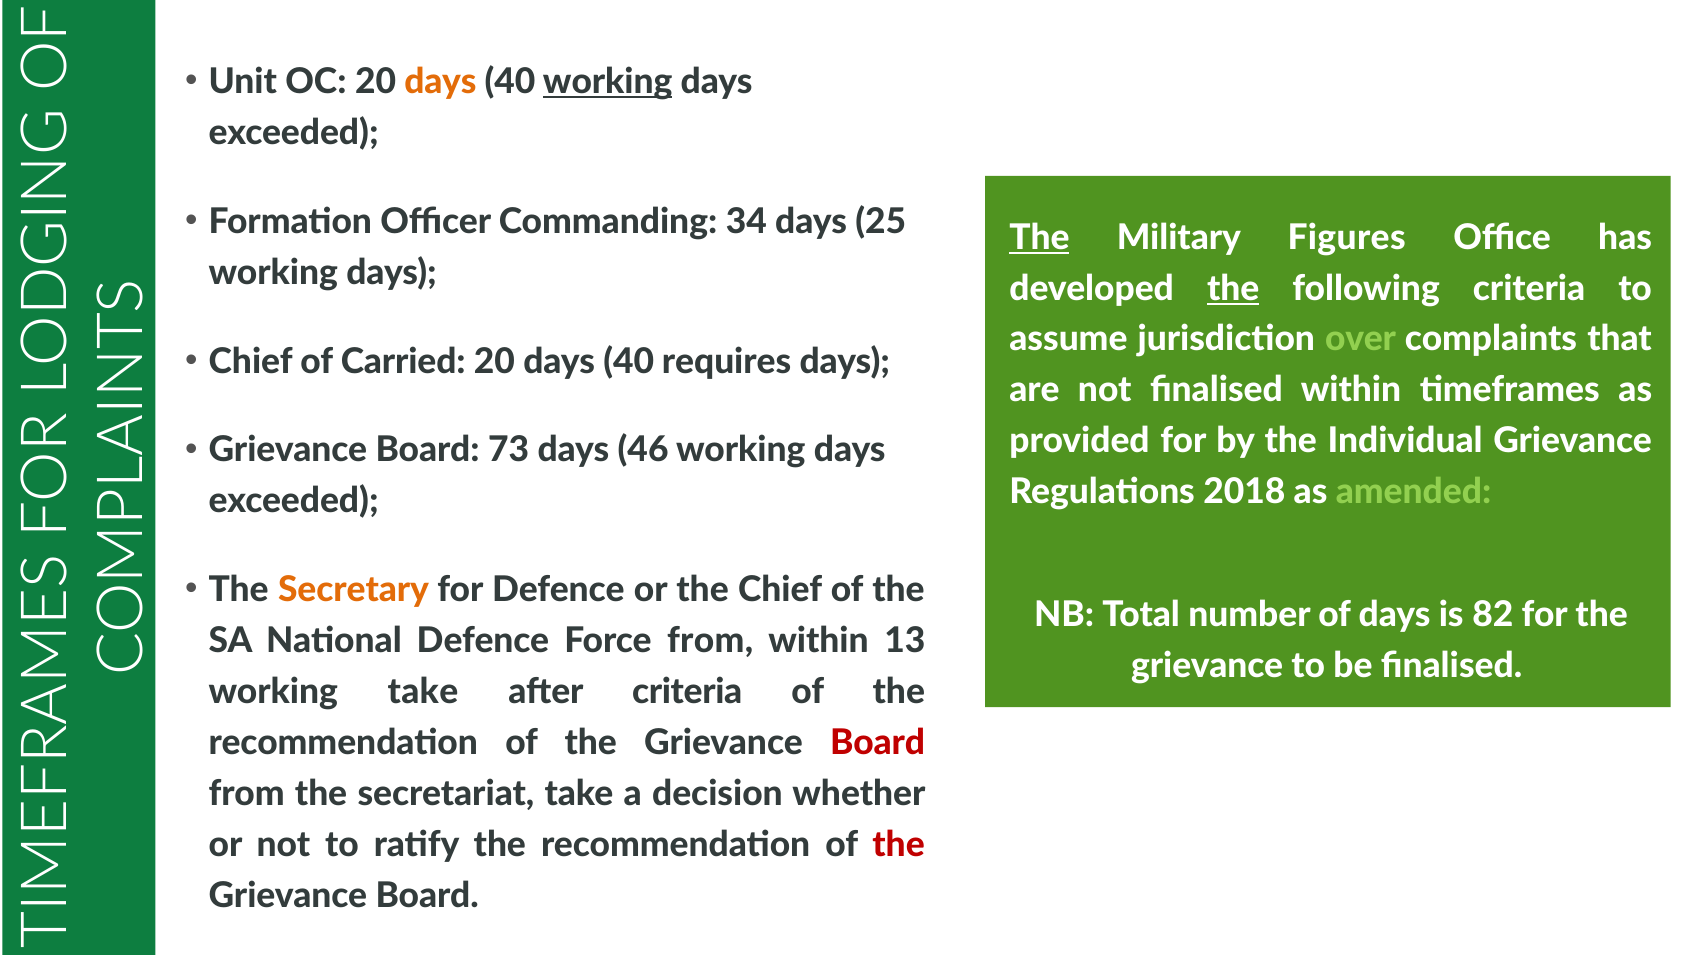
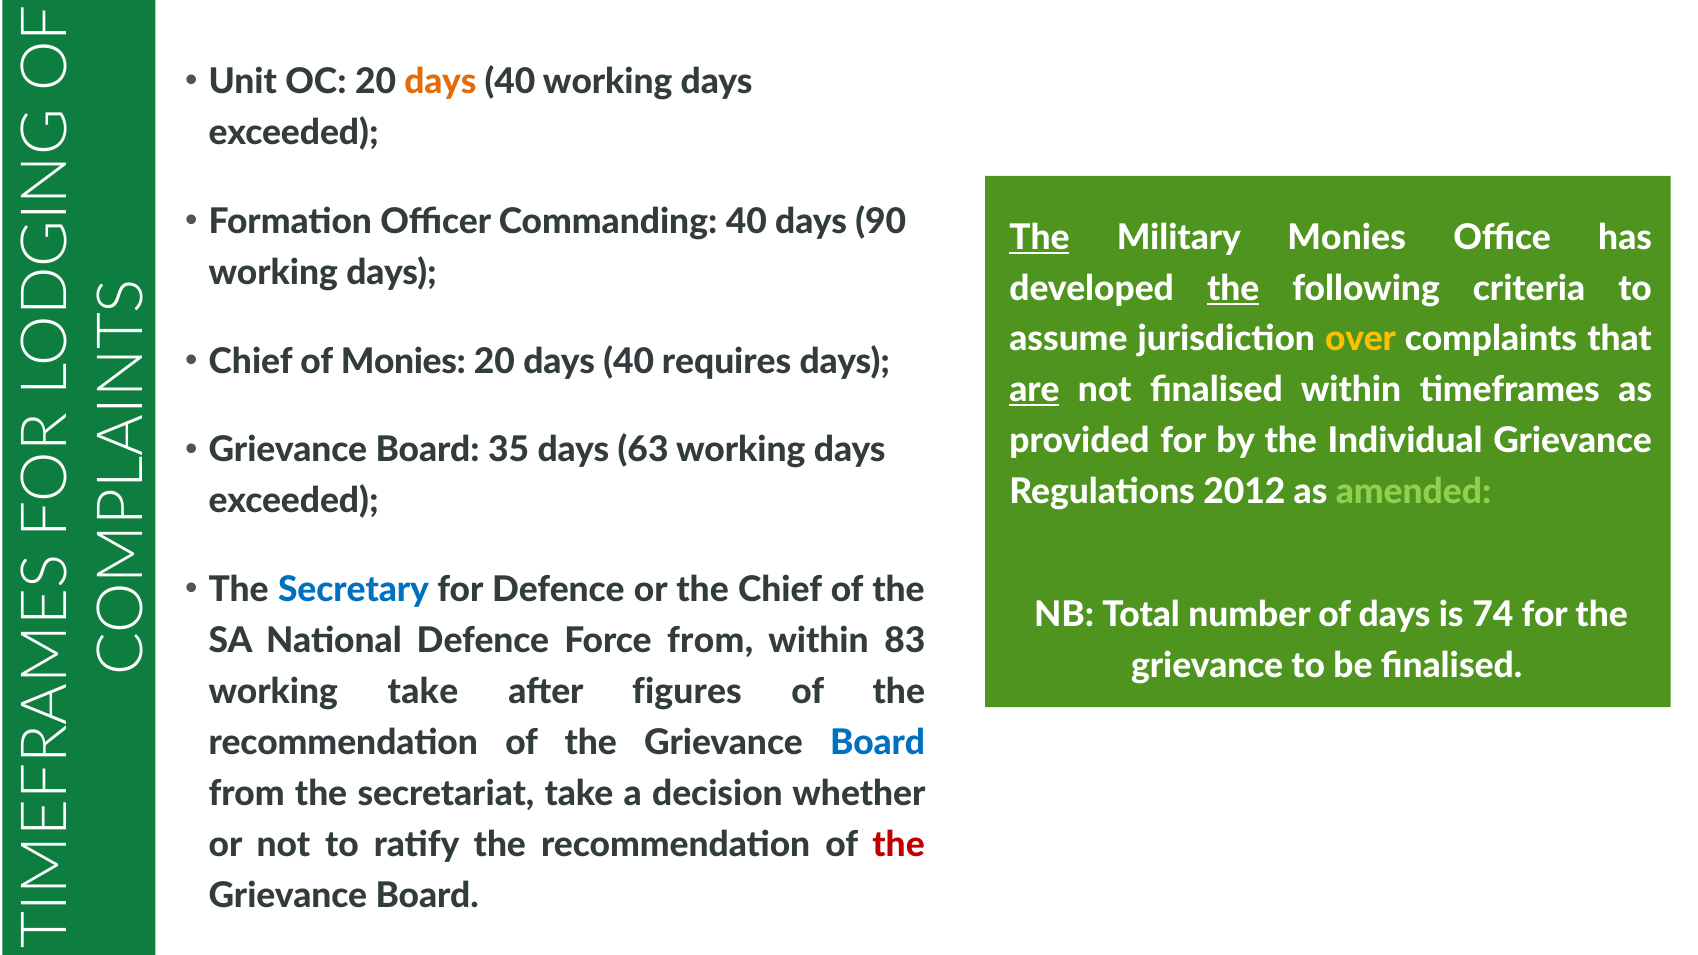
working at (608, 82) underline: present -> none
Commanding 34: 34 -> 40
25: 25 -> 90
Military Figures: Figures -> Monies
over colour: light green -> yellow
of Carried: Carried -> Monies
are underline: none -> present
73: 73 -> 35
46: 46 -> 63
2018: 2018 -> 2012
Secretary colour: orange -> blue
82: 82 -> 74
13: 13 -> 83
after criteria: criteria -> figures
Board at (878, 743) colour: red -> blue
